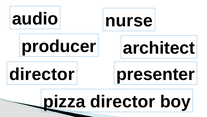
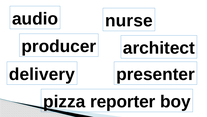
director at (42, 74): director -> delivery
pizza director: director -> reporter
